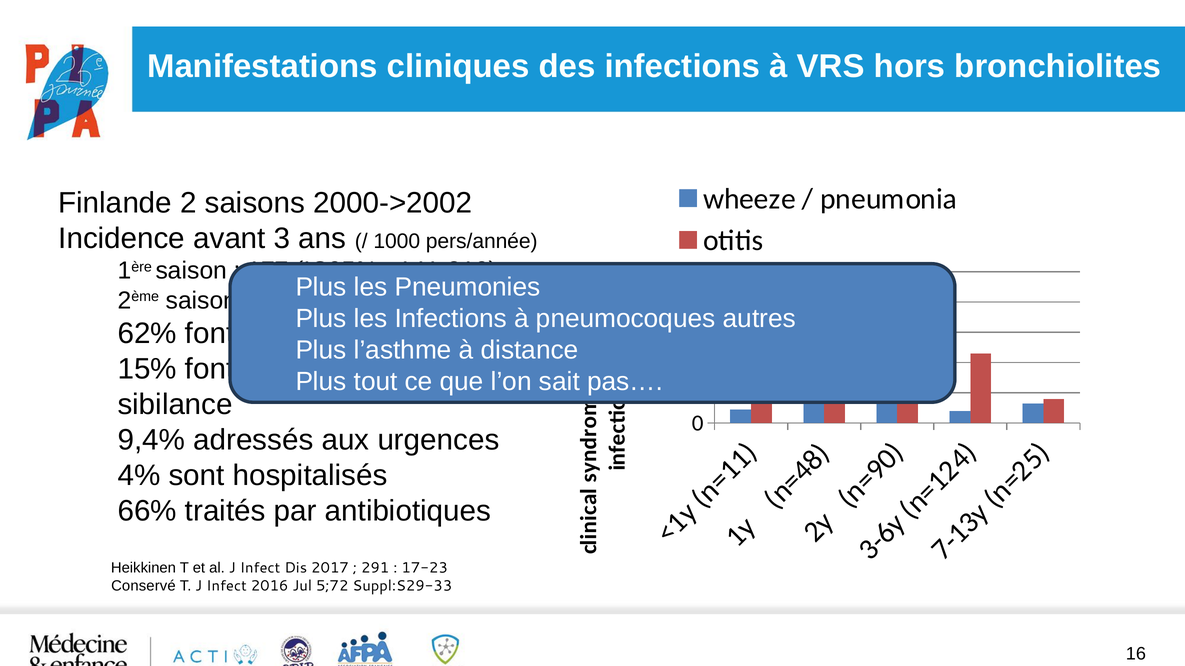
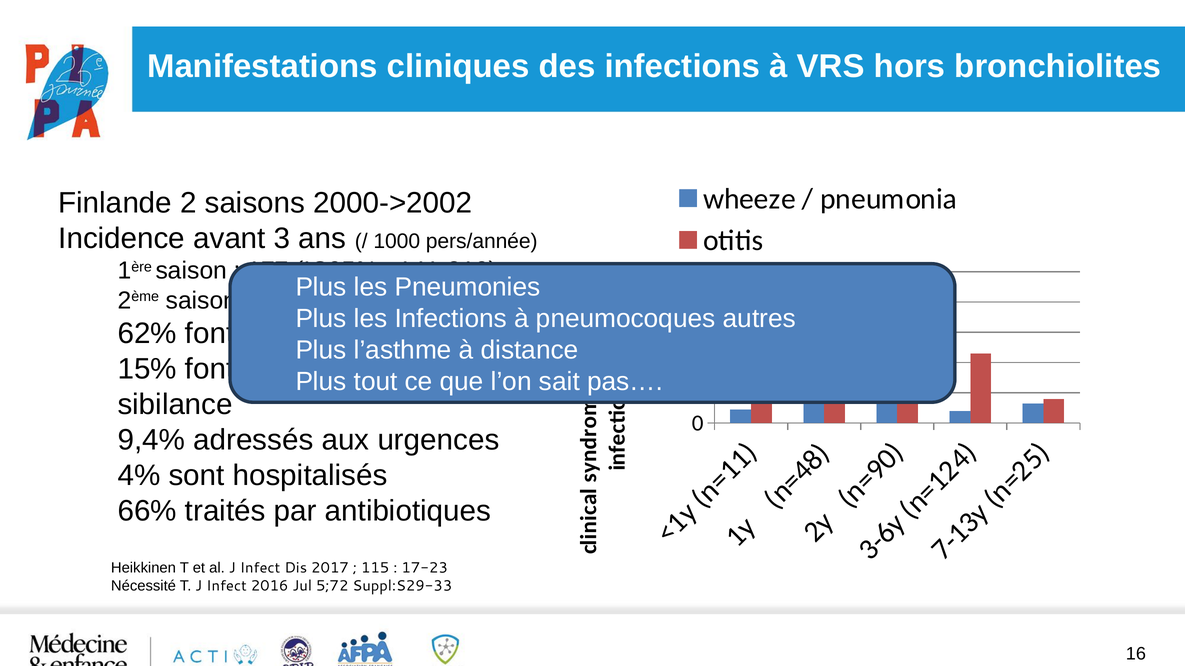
291: 291 -> 115
Conservé: Conservé -> Nécessité
